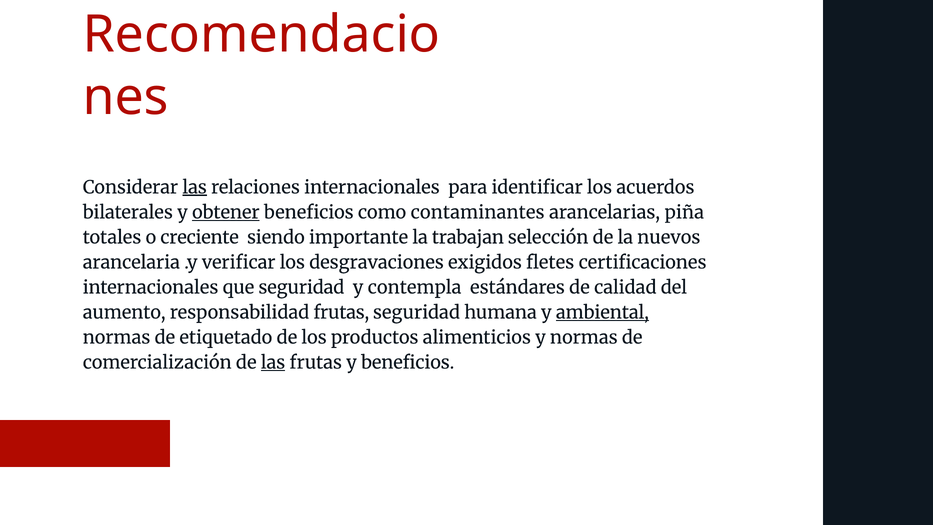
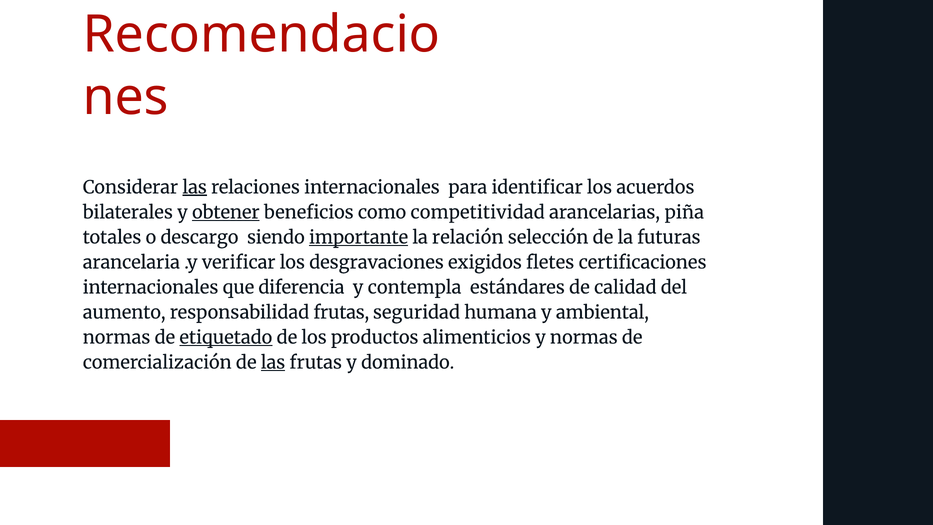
contaminantes: contaminantes -> competitividad
creciente: creciente -> descargo
importante underline: none -> present
trabajan: trabajan -> relación
nuevos: nuevos -> futuras
que seguridad: seguridad -> diferencia
ambiental underline: present -> none
etiquetado underline: none -> present
y beneficios: beneficios -> dominado
